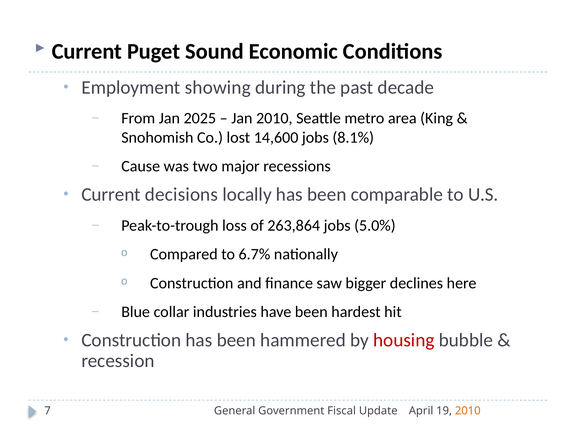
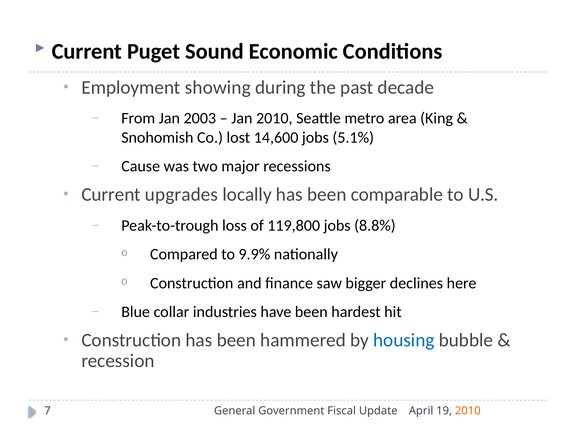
2025: 2025 -> 2003
8.1%: 8.1% -> 5.1%
decisions: decisions -> upgrades
263,864: 263,864 -> 119,800
5.0%: 5.0% -> 8.8%
6.7%: 6.7% -> 9.9%
housing colour: red -> blue
